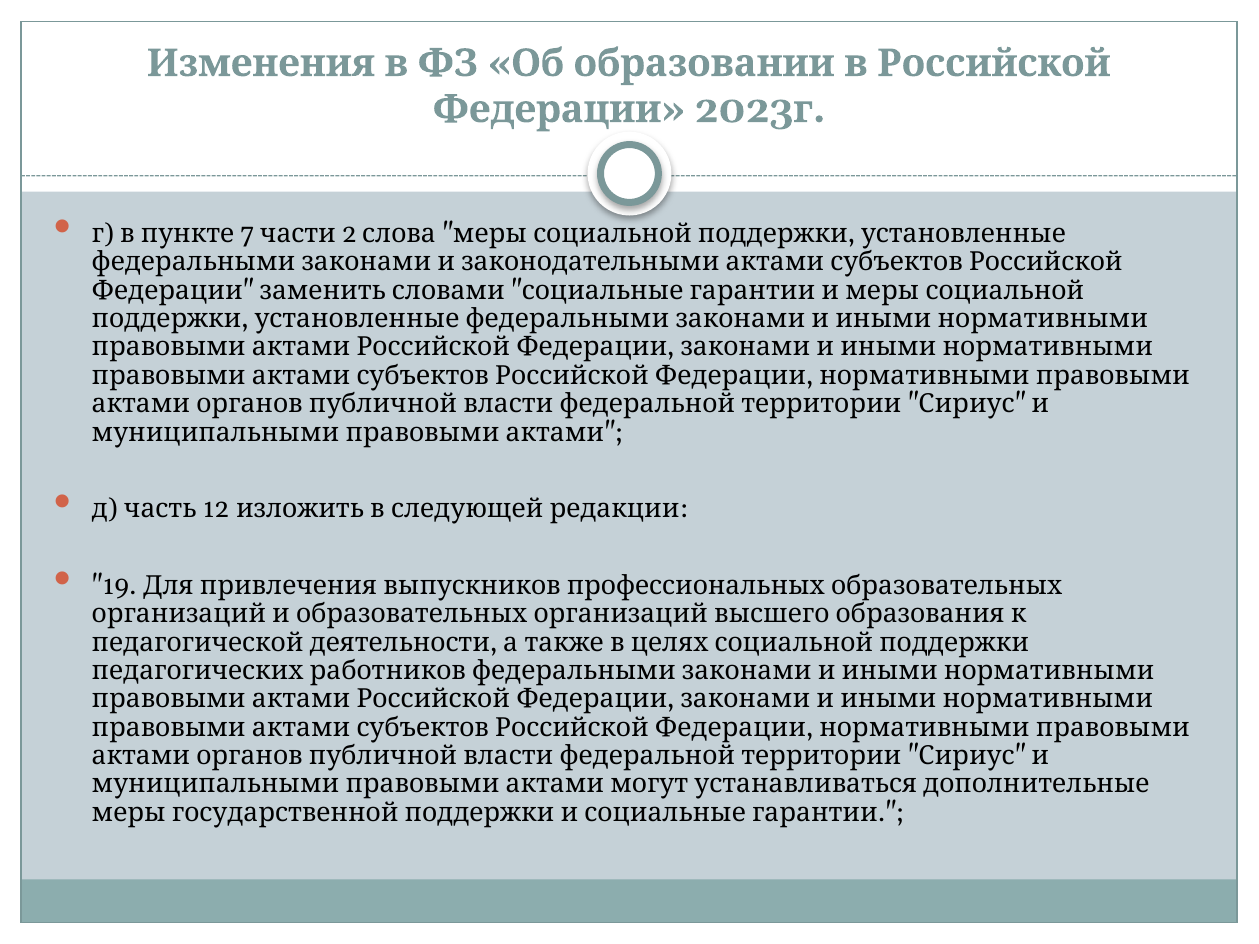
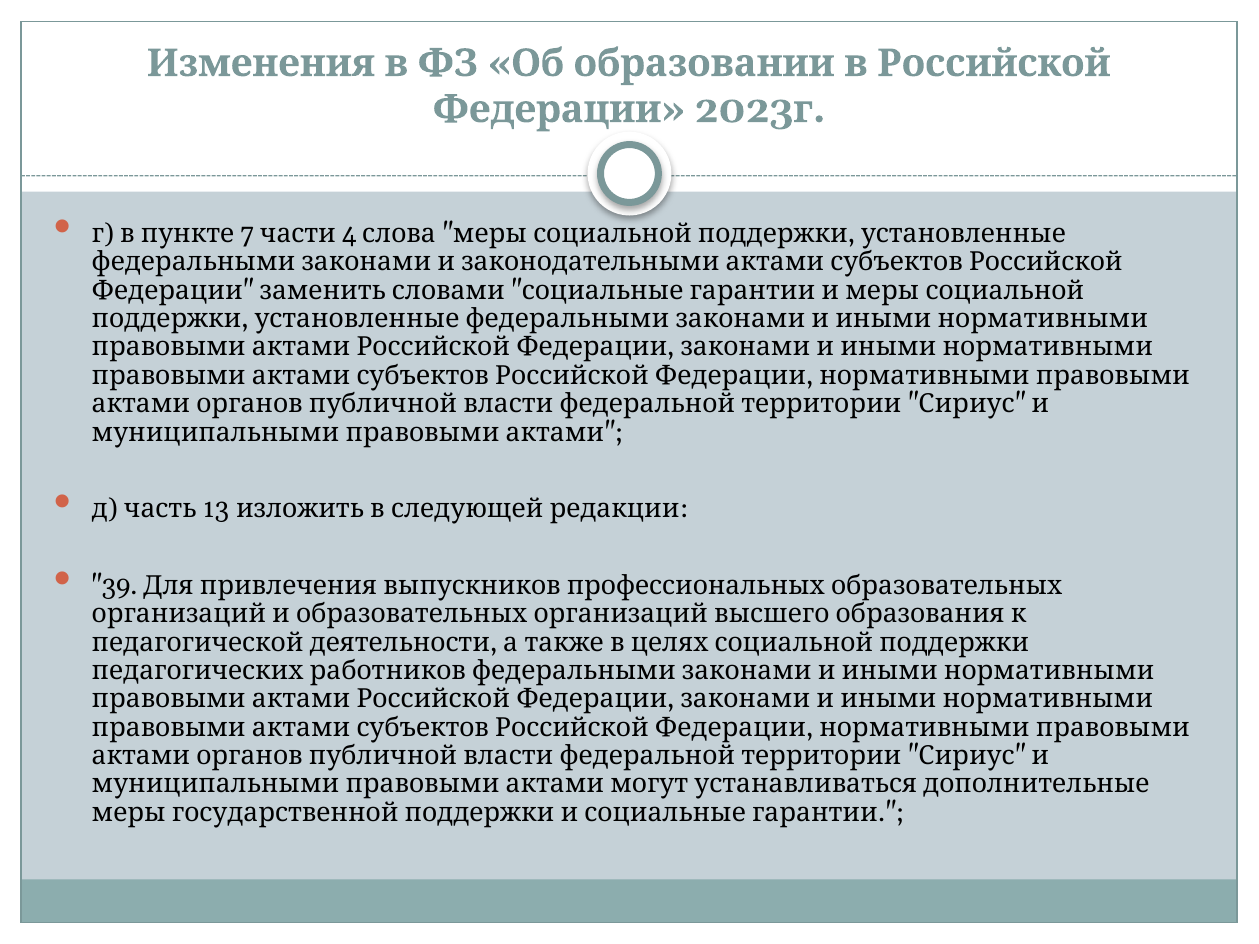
2: 2 -> 4
12: 12 -> 13
19: 19 -> 39
